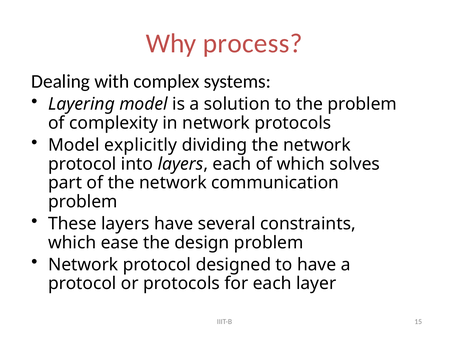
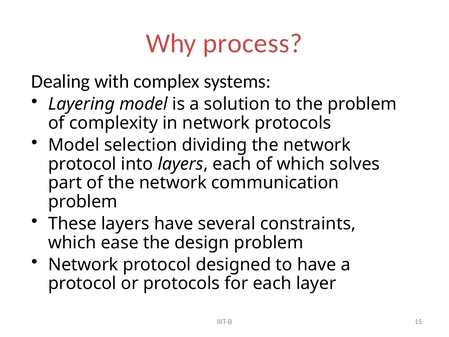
explicitly: explicitly -> selection
